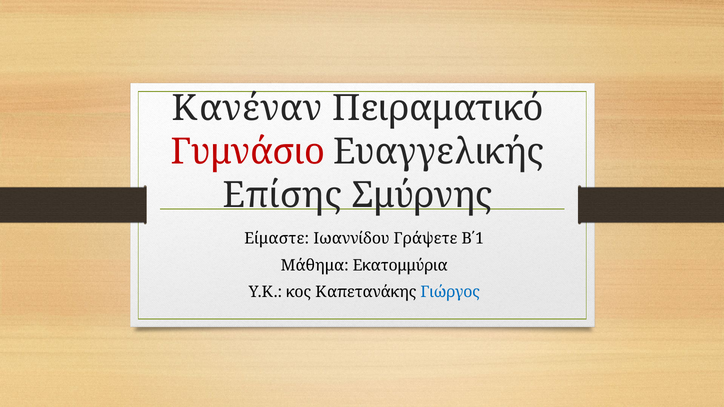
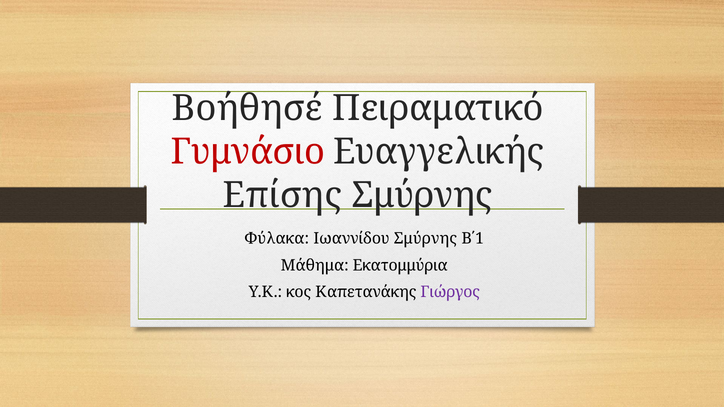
Κανέναν: Κανέναν -> Βοήθησέ
Είμαστε: Είμαστε -> Φύλακα
Ιωαννίδου Γράψετε: Γράψετε -> Σμύρνης
Γιώργος colour: blue -> purple
